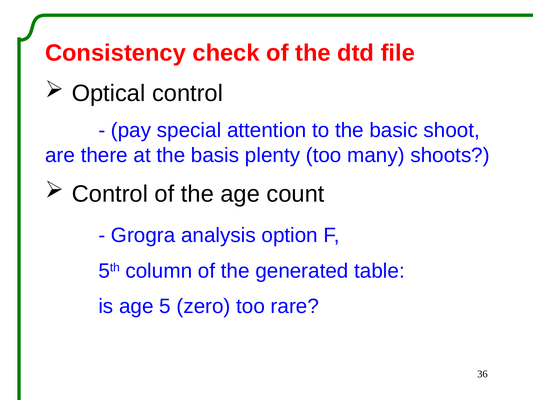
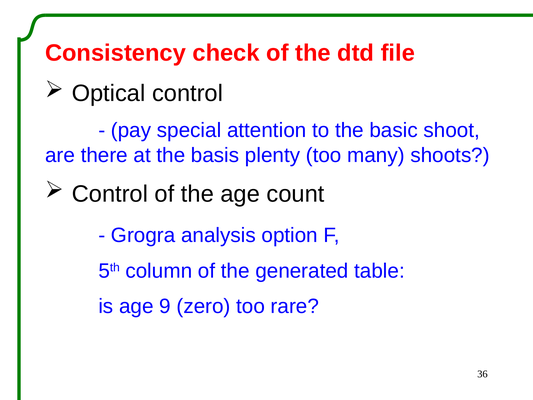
5: 5 -> 9
